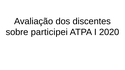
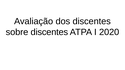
sobre participei: participei -> discentes
